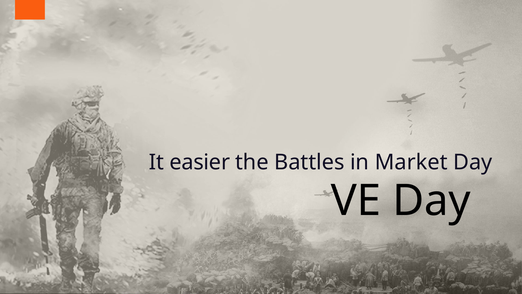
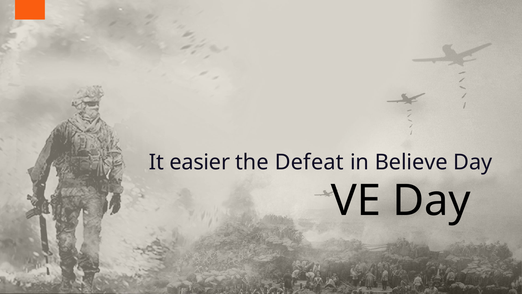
Battles: Battles -> Defeat
Market: Market -> Believe
